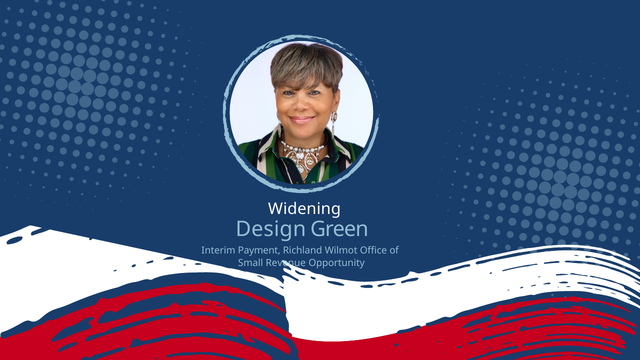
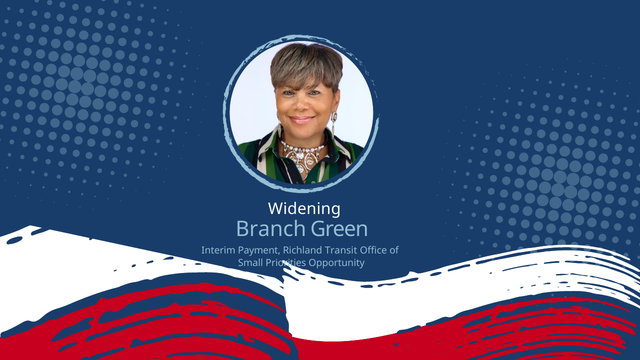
Design: Design -> Branch
Wilmot: Wilmot -> Transit
Revenue: Revenue -> Priorities
